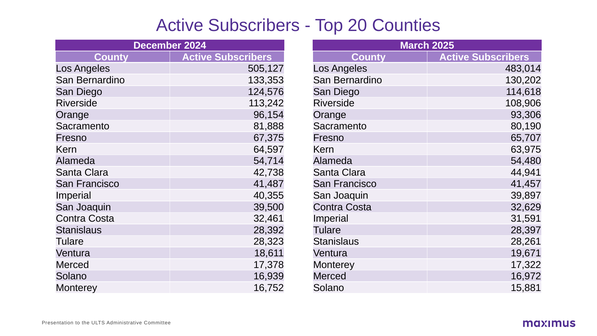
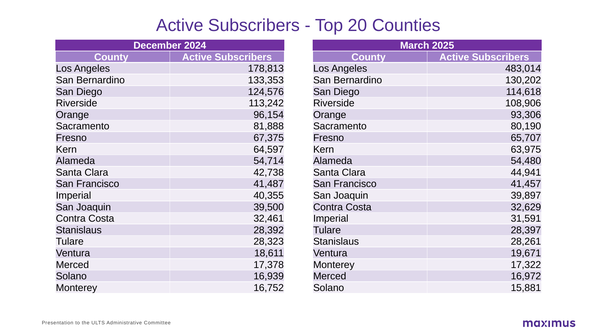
505,127: 505,127 -> 178,813
